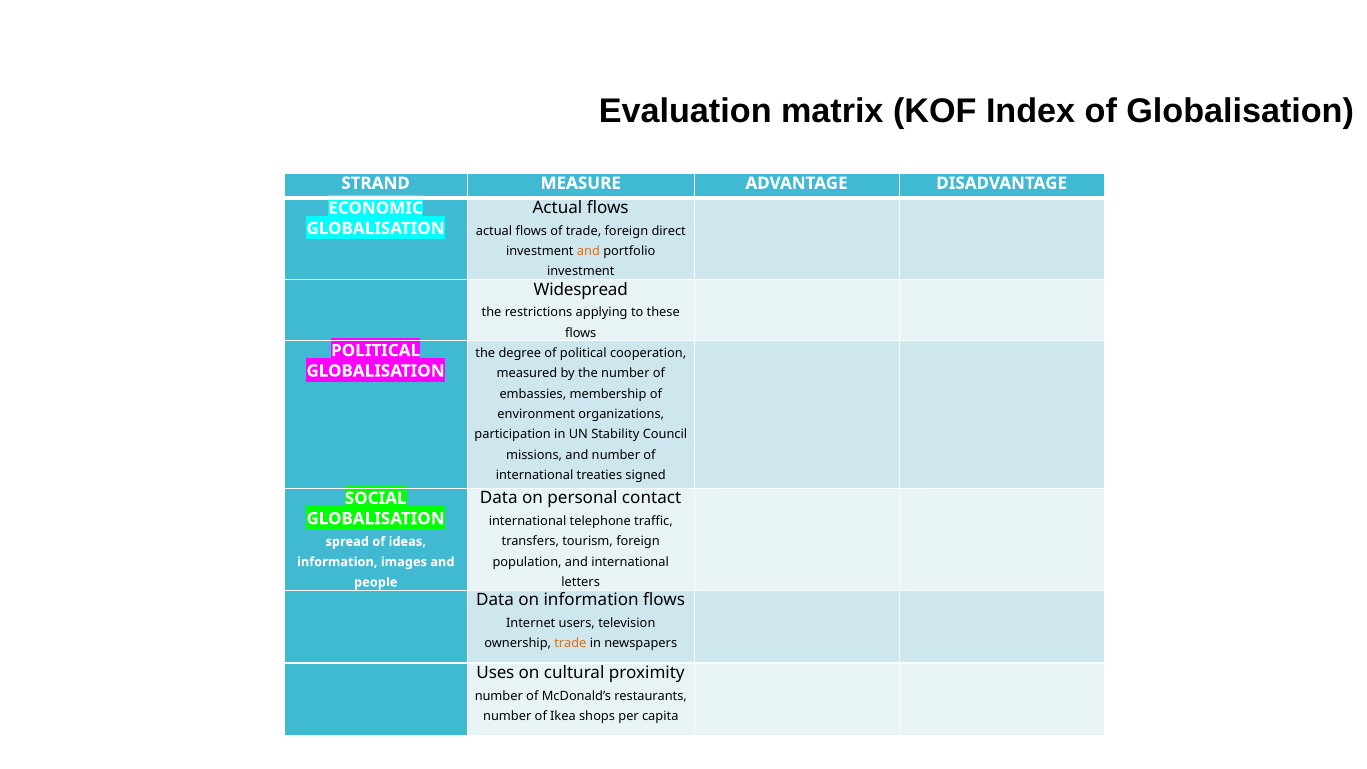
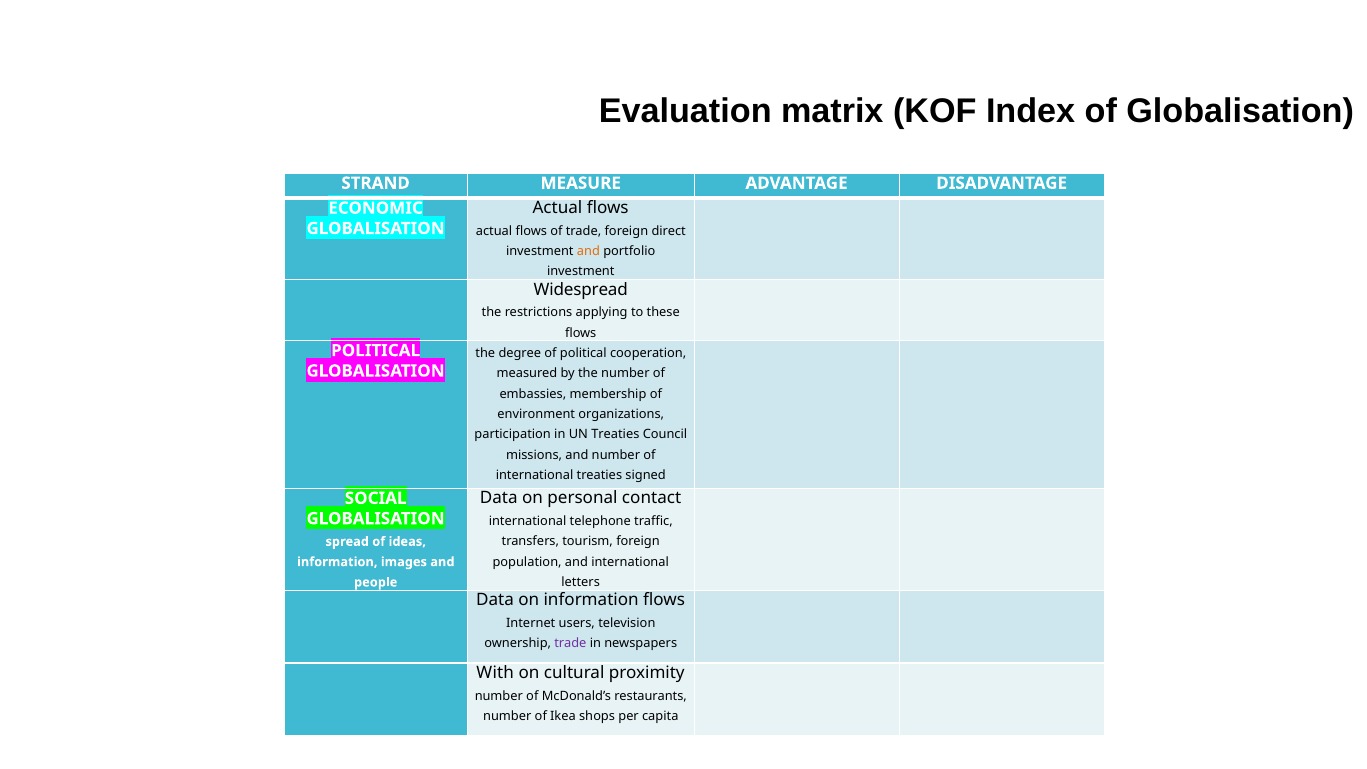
UN Stability: Stability -> Treaties
trade at (570, 643) colour: orange -> purple
Uses: Uses -> With
